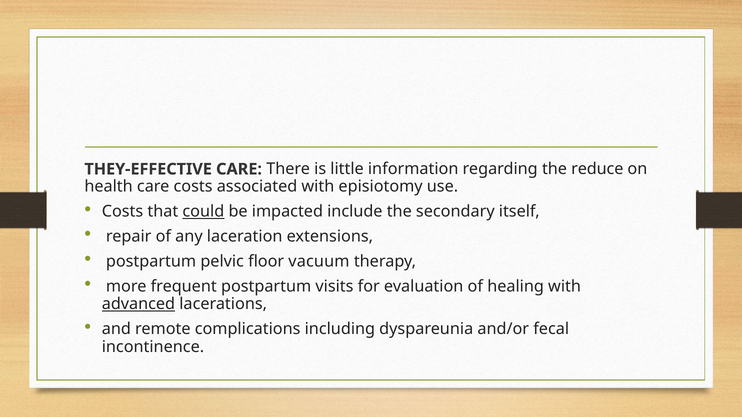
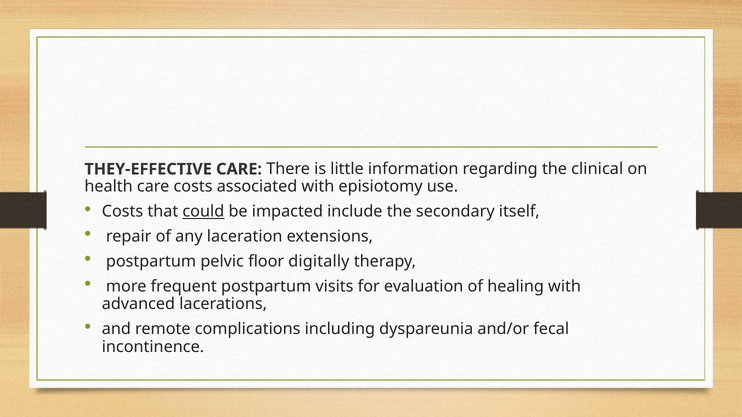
reduce: reduce -> clinical
vacuum: vacuum -> digitally
advanced underline: present -> none
